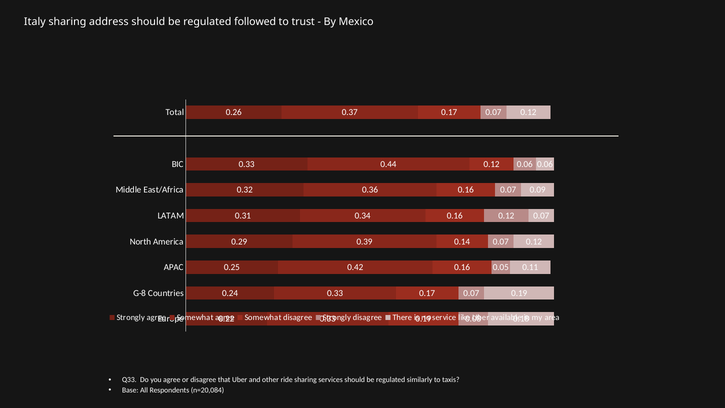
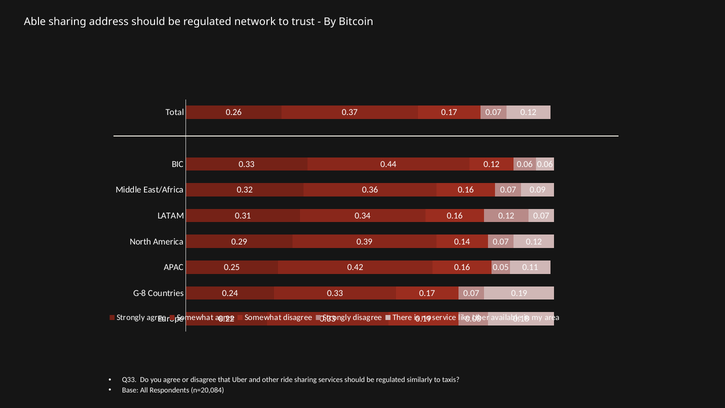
Italy: Italy -> Able
followed: followed -> network
Mexico: Mexico -> Bitcoin
